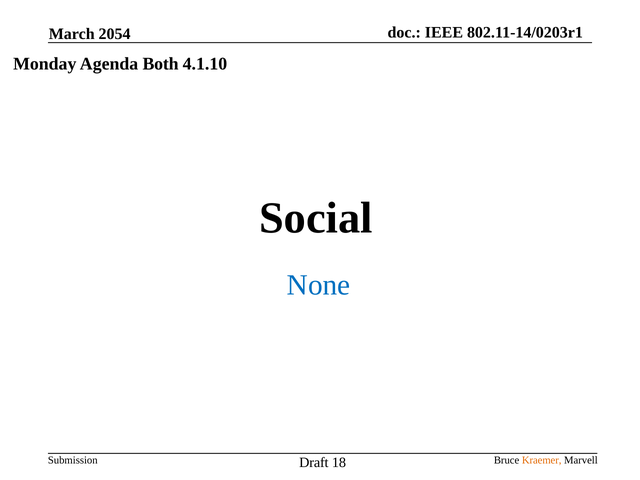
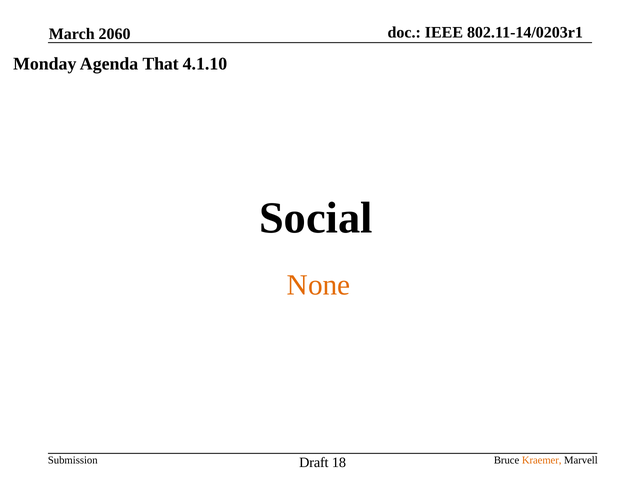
2054: 2054 -> 2060
Both: Both -> That
None colour: blue -> orange
